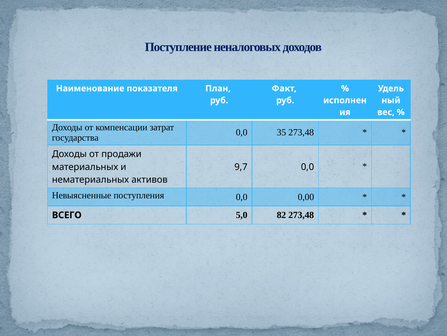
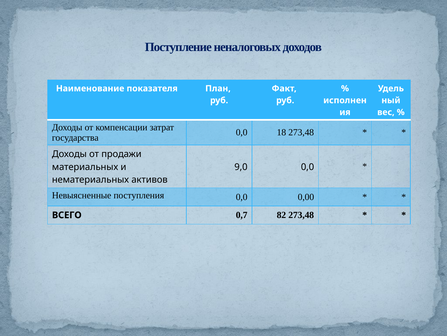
35: 35 -> 18
9,7: 9,7 -> 9,0
5,0: 5,0 -> 0,7
